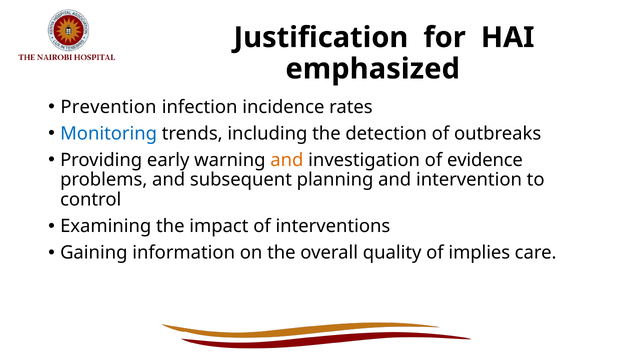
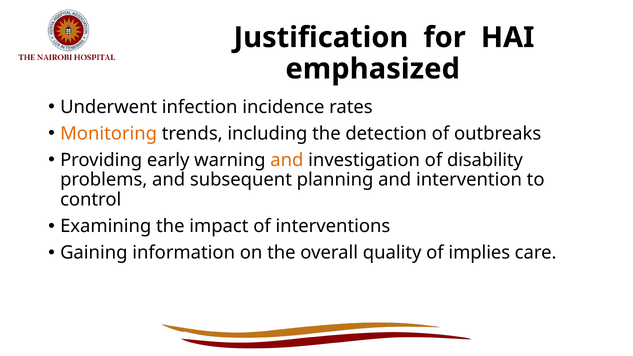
Prevention: Prevention -> Underwent
Monitoring colour: blue -> orange
evidence: evidence -> disability
